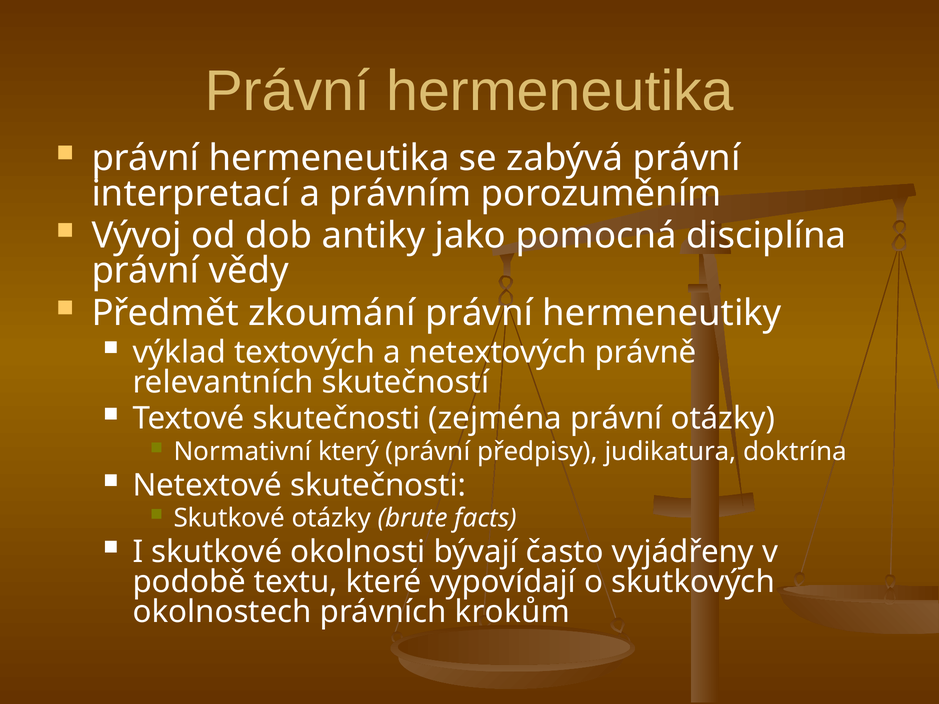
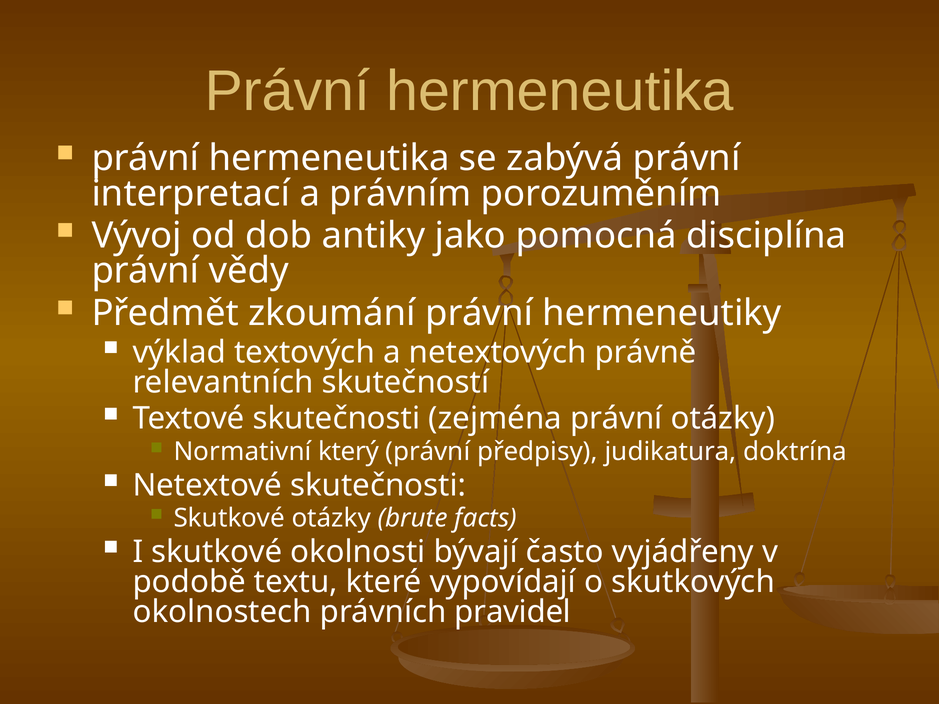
krokům: krokům -> pravidel
